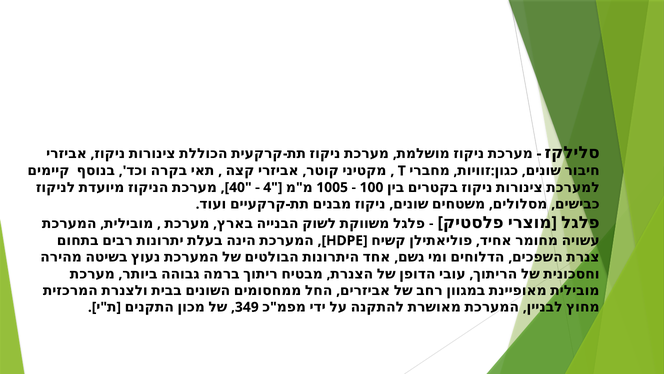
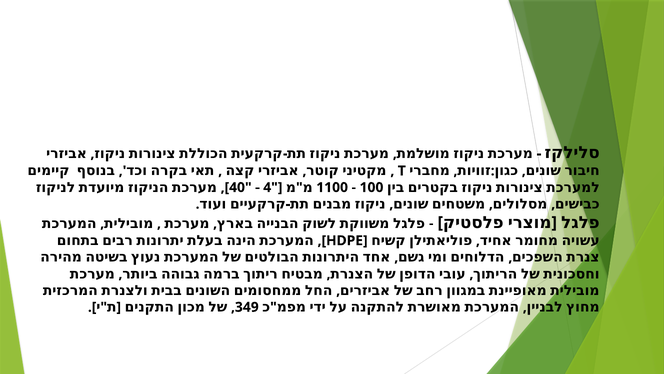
1005: 1005 -> 1100
